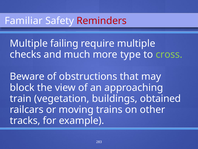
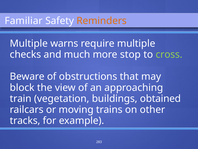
Reminders colour: red -> orange
failing: failing -> warns
type: type -> stop
